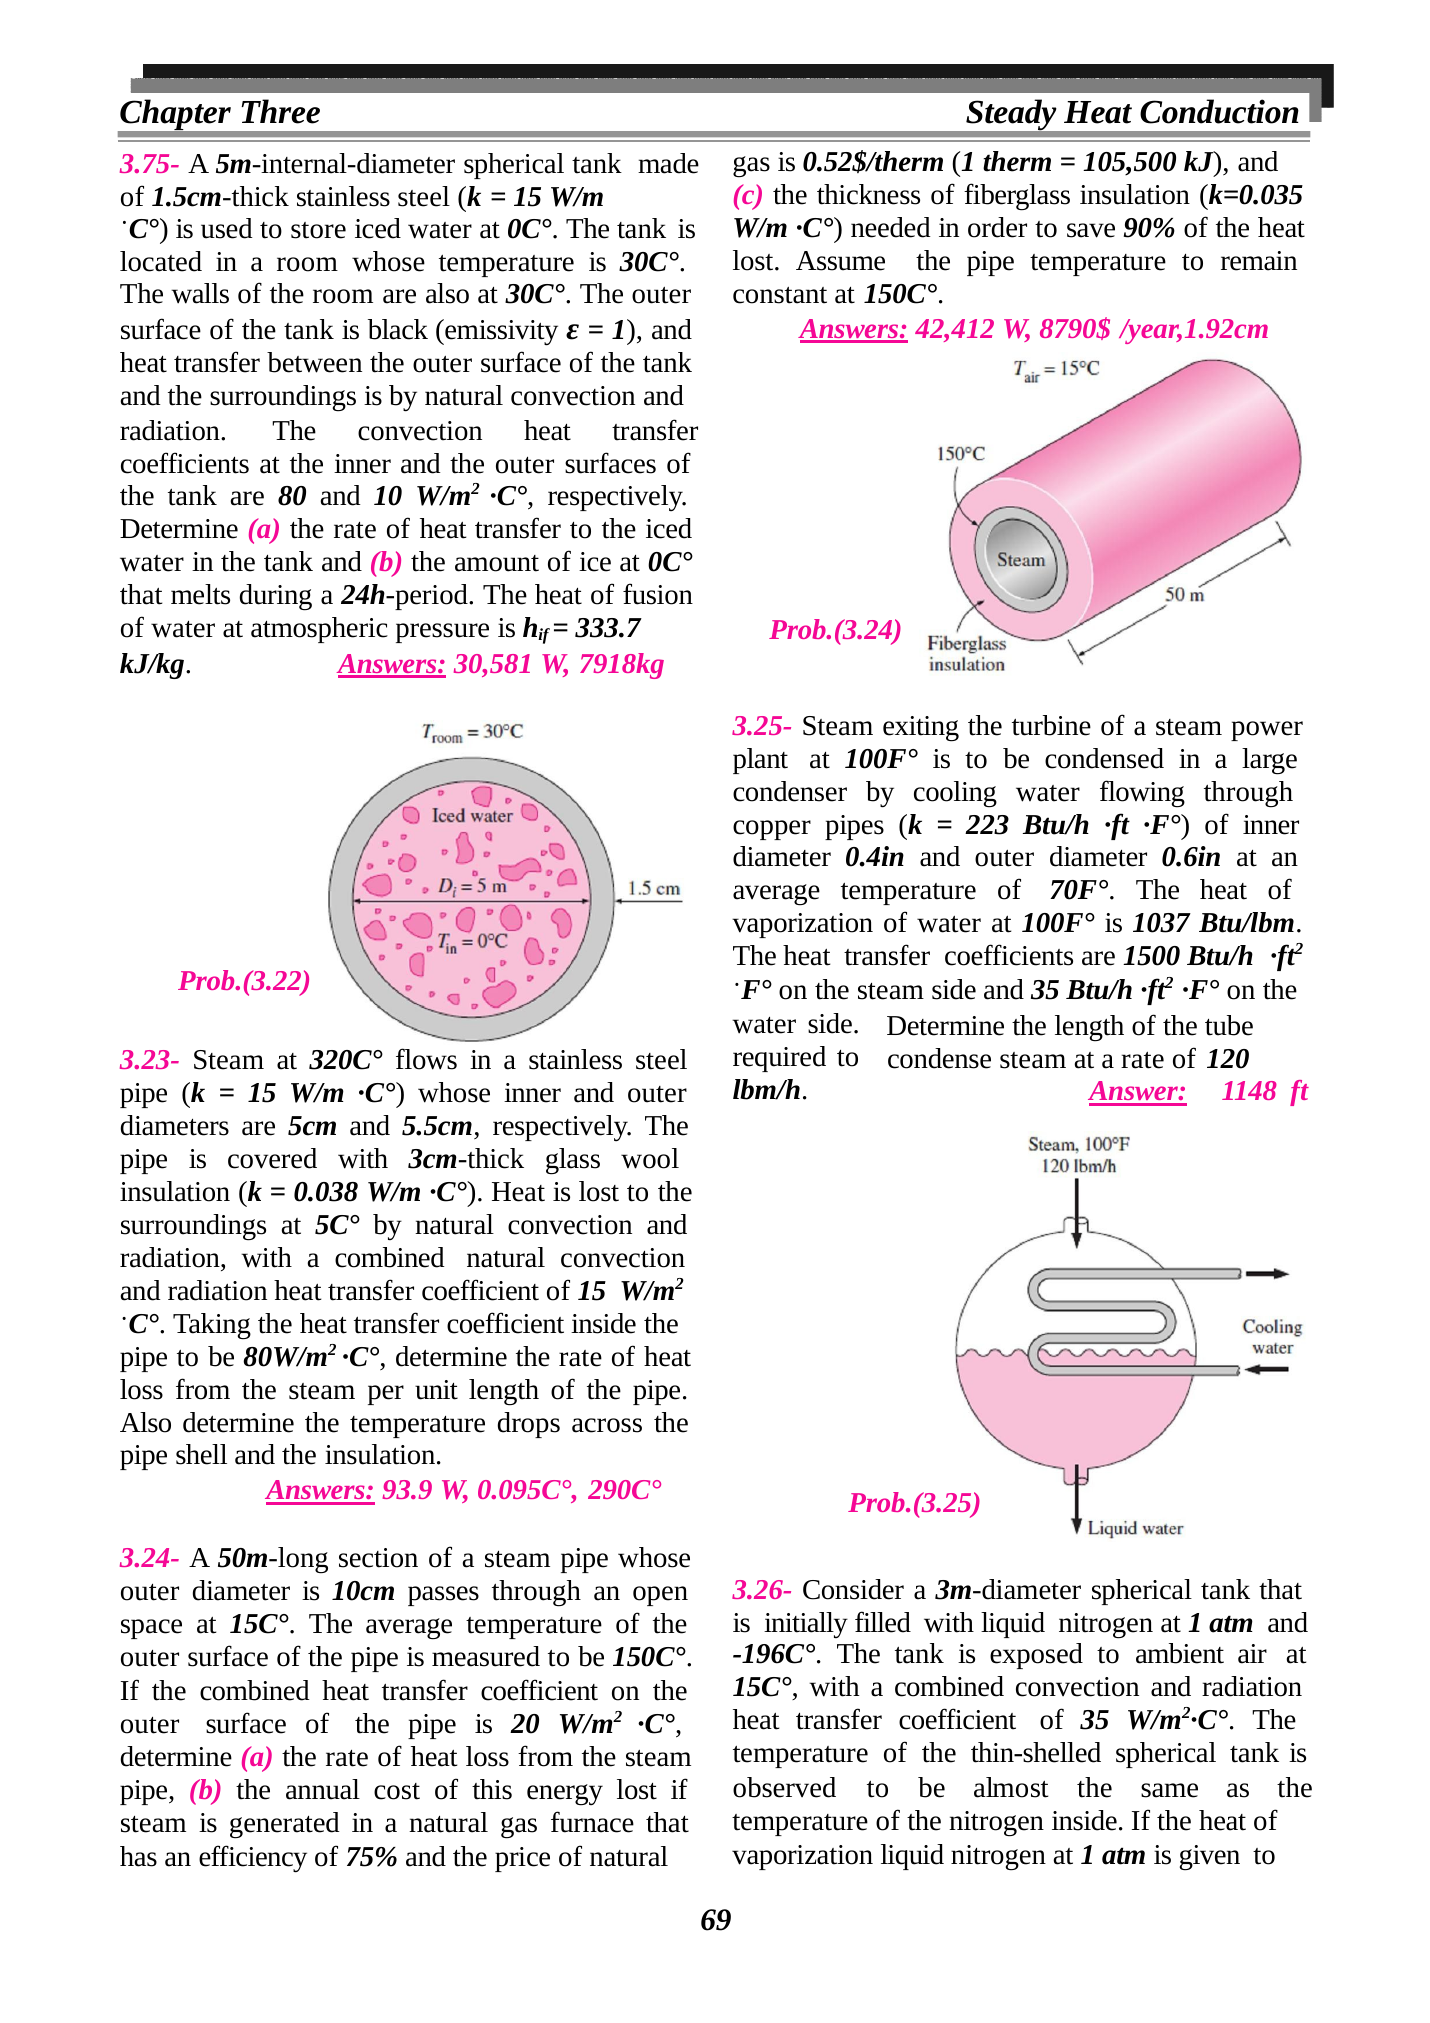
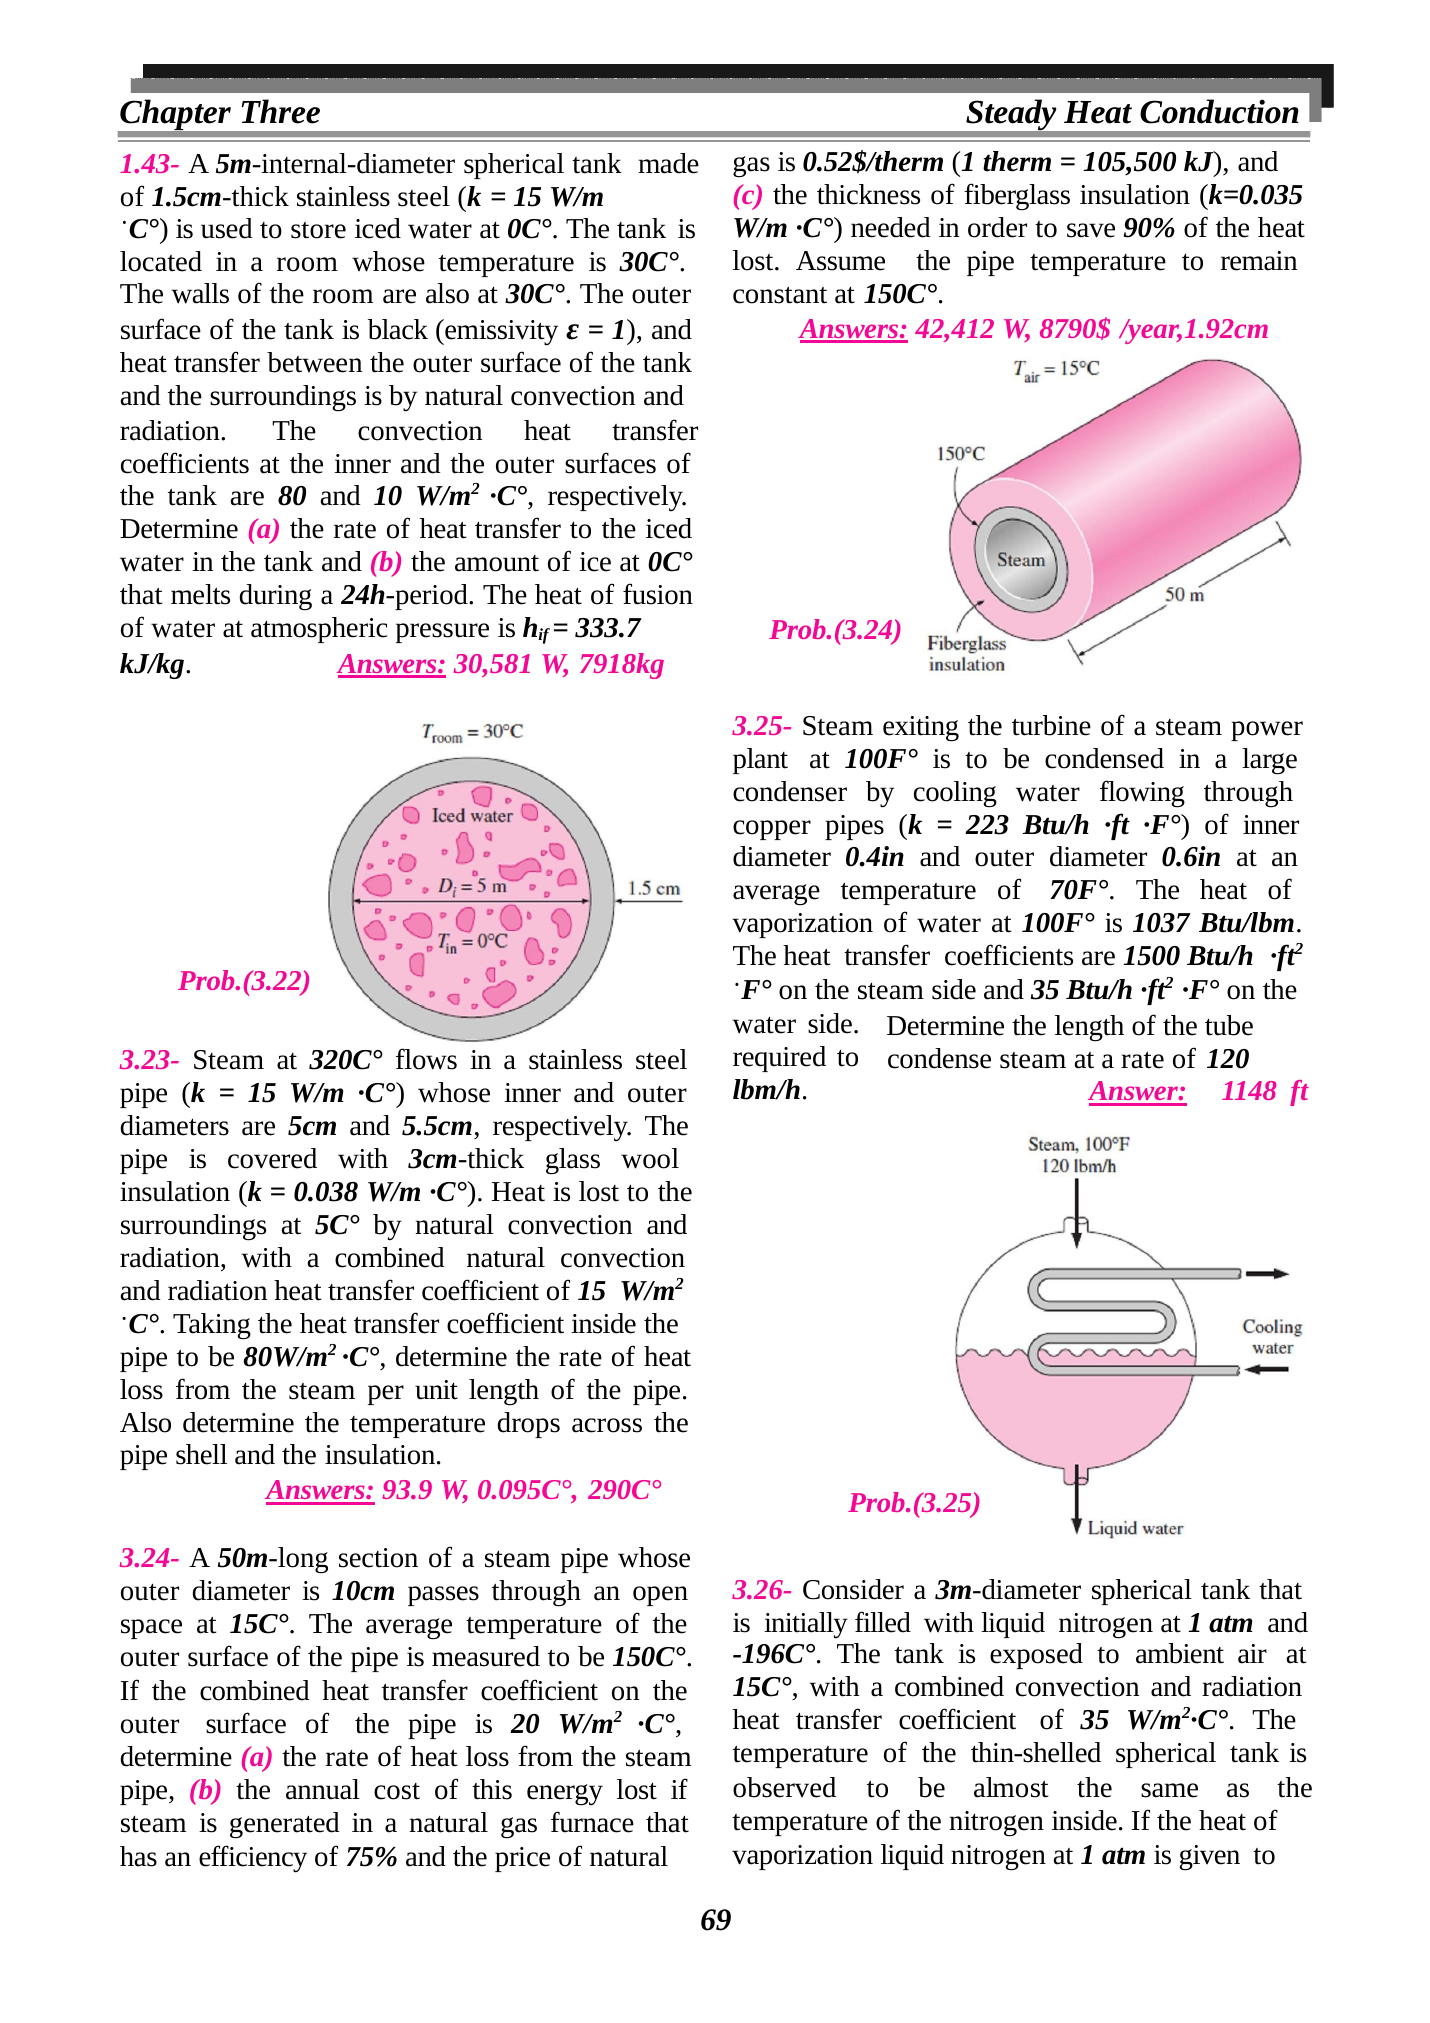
3.75-: 3.75- -> 1.43-
